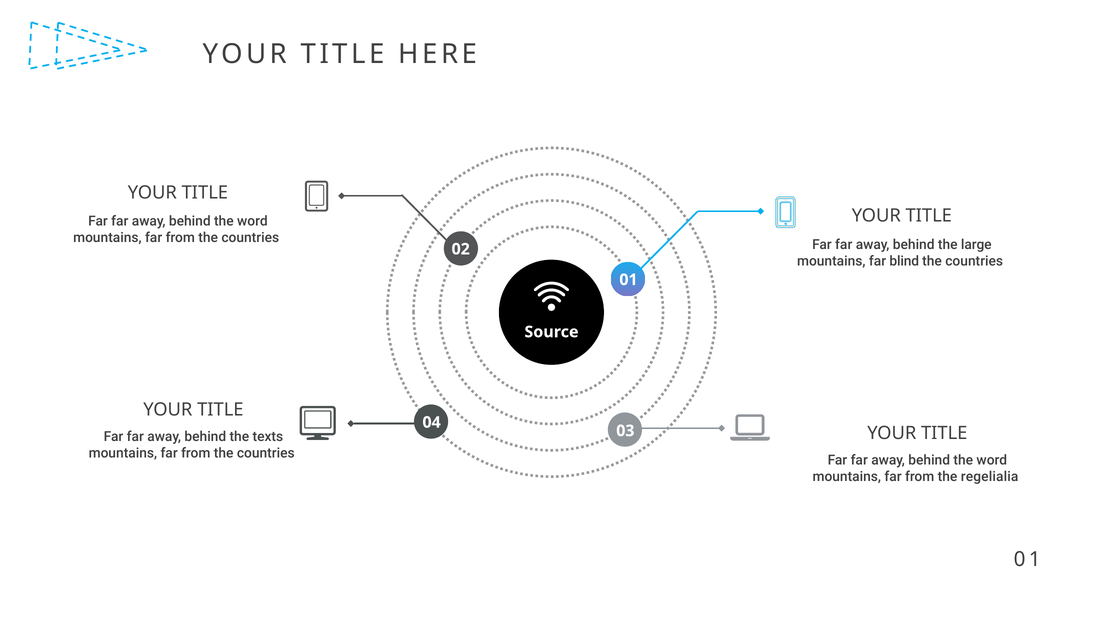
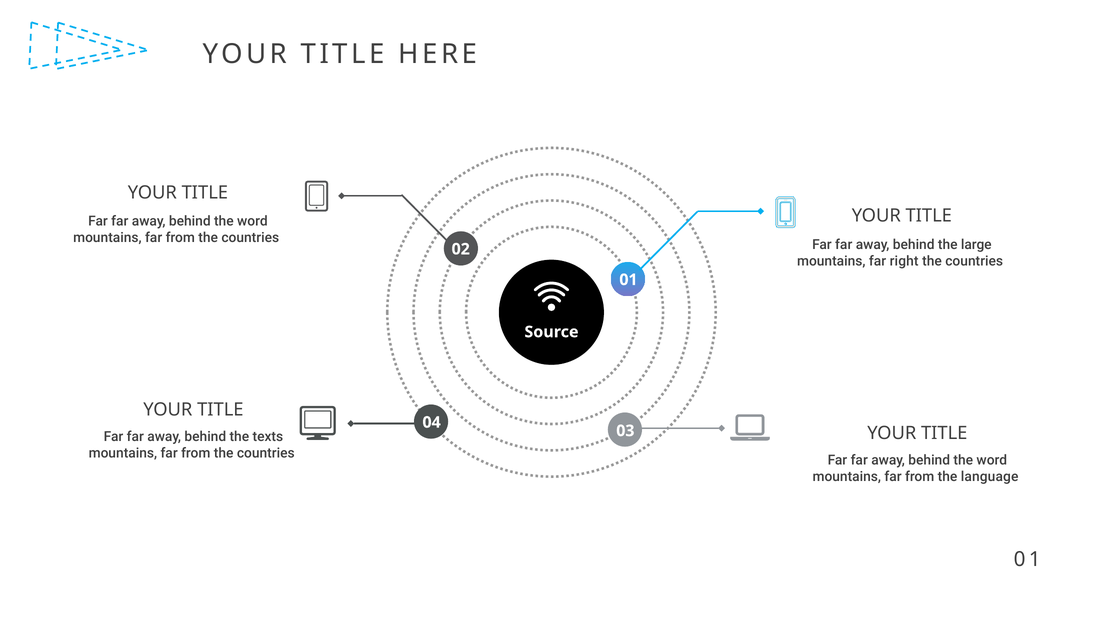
blind: blind -> right
regelialia: regelialia -> language
